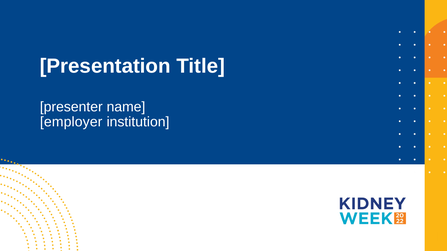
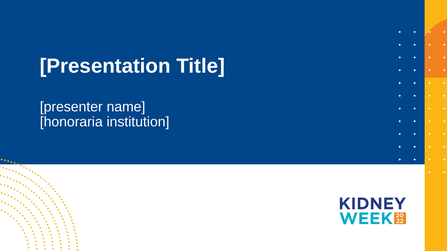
employer: employer -> honoraria
